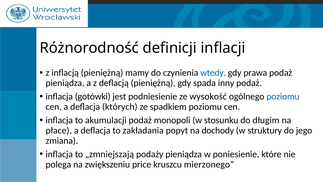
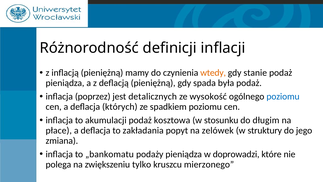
wtedy colour: blue -> orange
prawa: prawa -> stanie
inny: inny -> była
gotówki: gotówki -> poprzez
podniesienie: podniesienie -> detalicznych
monopoli: monopoli -> kosztowa
dochody: dochody -> zelówek
„zmniejszają: „zmniejszają -> „bankomatu
poniesienie: poniesienie -> doprowadzi
price: price -> tylko
